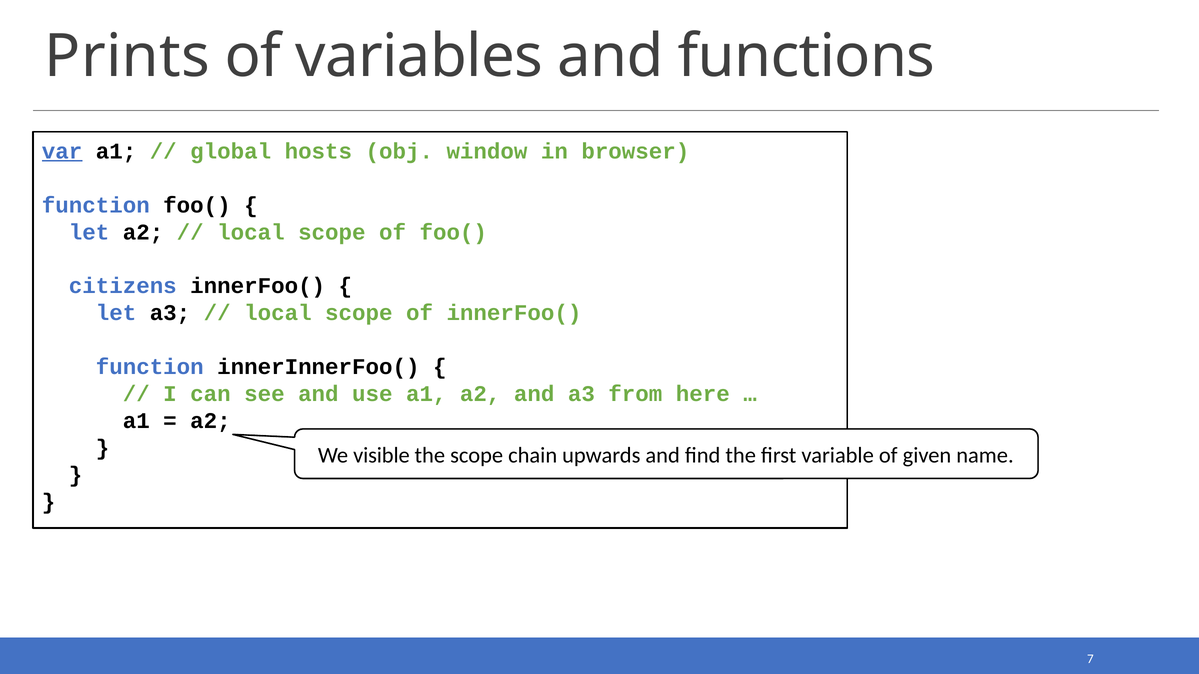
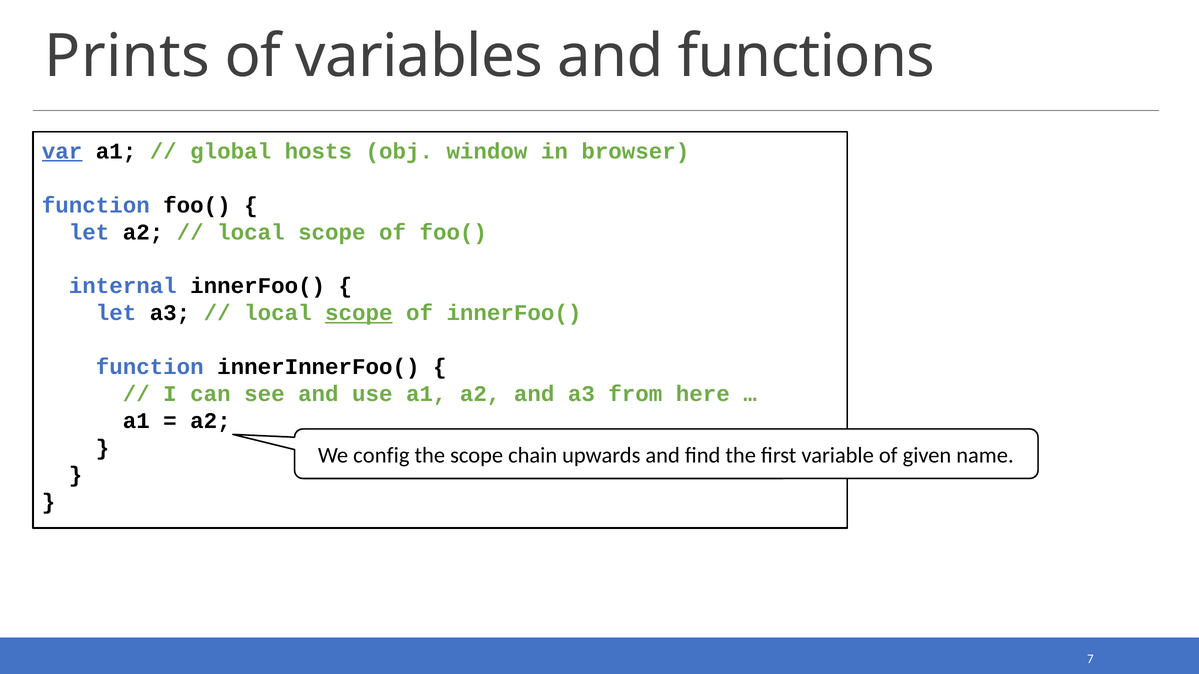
citizens: citizens -> internal
scope at (359, 313) underline: none -> present
visible: visible -> config
